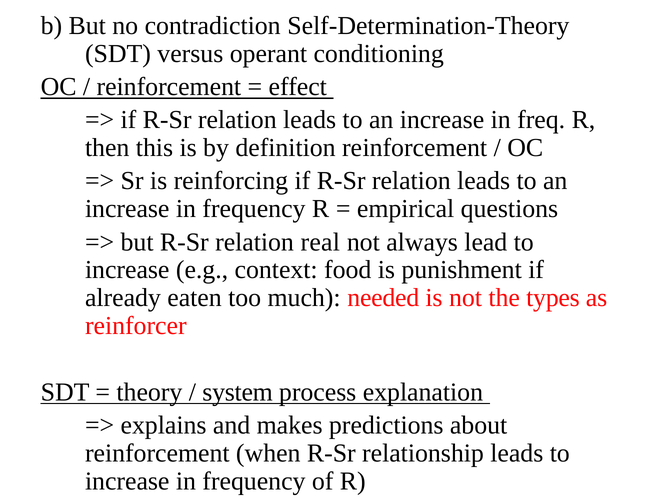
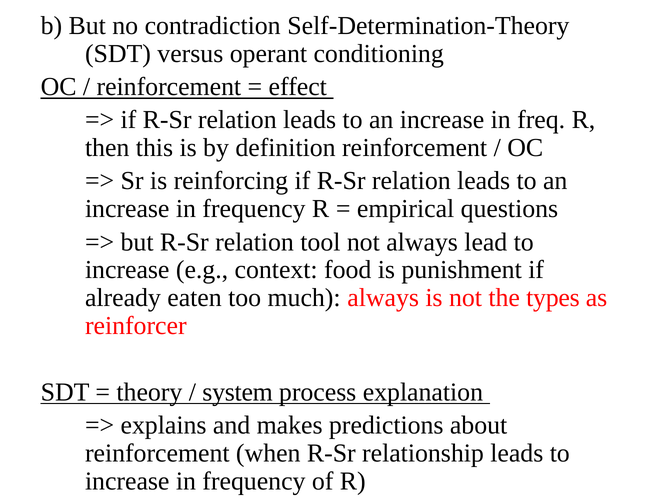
real: real -> tool
much needed: needed -> always
